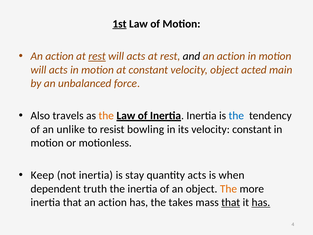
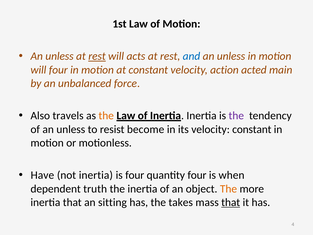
1st underline: present -> none
action at (60, 56): action -> unless
and colour: black -> blue
action at (231, 56): action -> unless
acts at (58, 70): acts -> four
velocity object: object -> action
the at (236, 116) colour: blue -> purple
of an unlike: unlike -> unless
bowling: bowling -> become
Keep: Keep -> Have
is stay: stay -> four
quantity acts: acts -> four
that an action: action -> sitting
has at (261, 202) underline: present -> none
